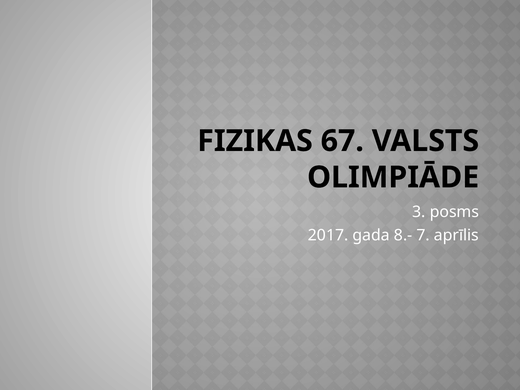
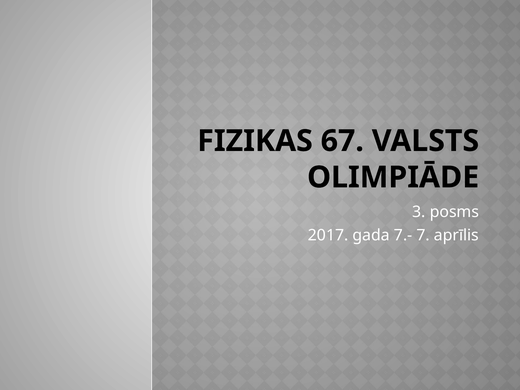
8.-: 8.- -> 7.-
